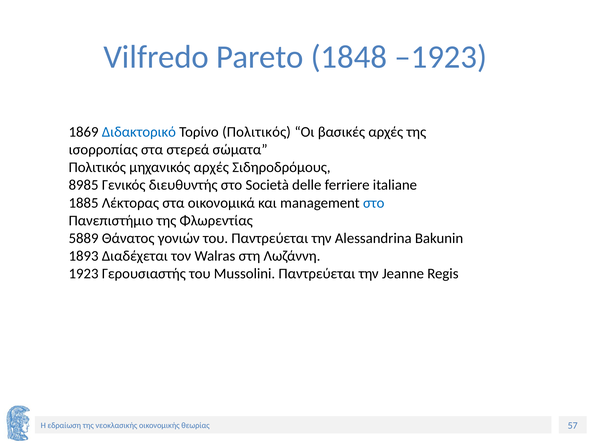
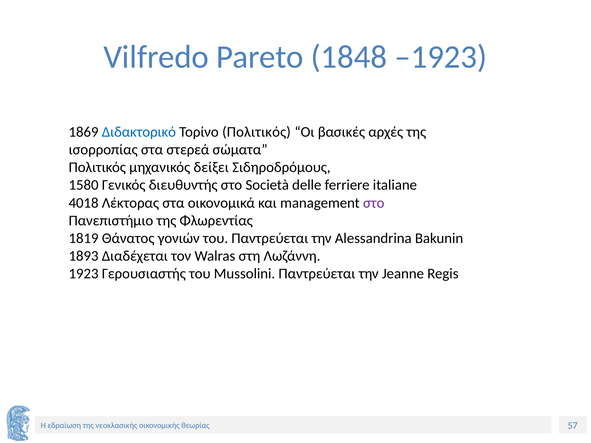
μηχανικός αρχές: αρχές -> δείξει
8985: 8985 -> 1580
1885: 1885 -> 4018
στο at (374, 203) colour: blue -> purple
5889: 5889 -> 1819
